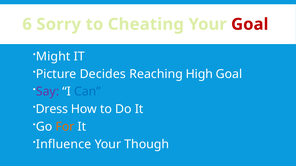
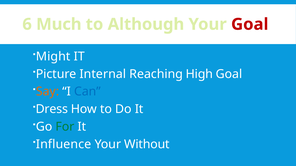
Sorry: Sorry -> Much
Cheating: Cheating -> Although
Decides: Decides -> Internal
Say colour: purple -> orange
For colour: orange -> green
Though: Though -> Without
